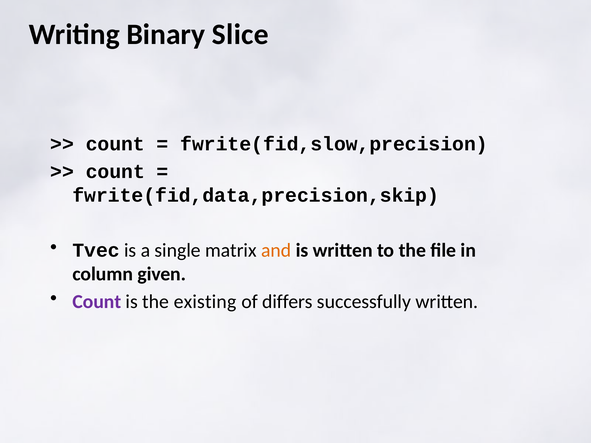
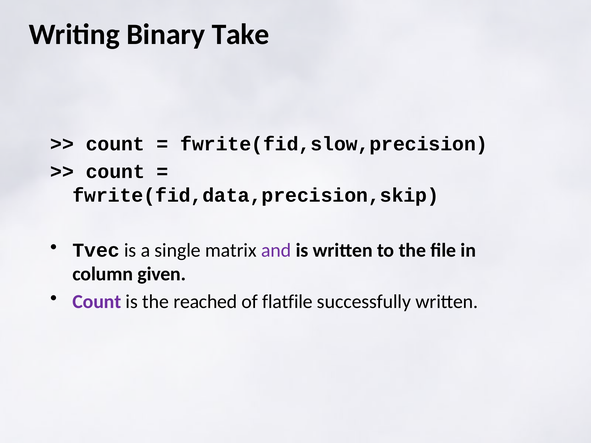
Slice: Slice -> Take
and colour: orange -> purple
existing: existing -> reached
differs: differs -> flatfile
